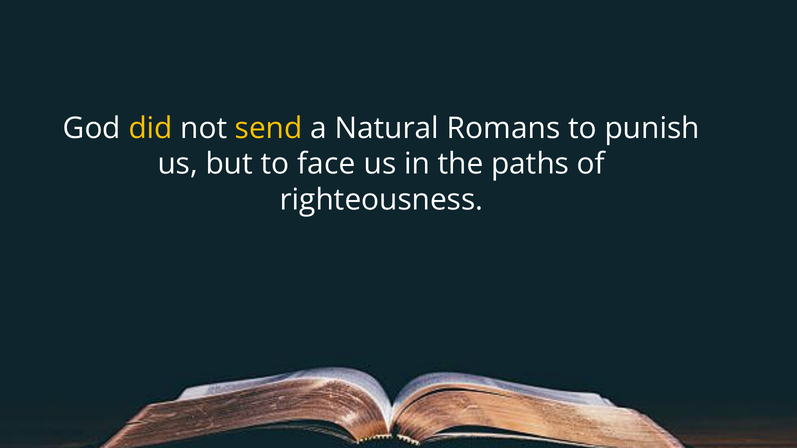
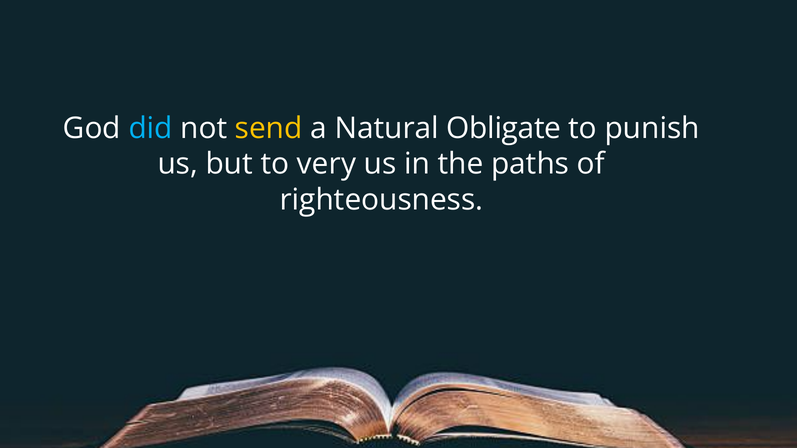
did colour: yellow -> light blue
Romans: Romans -> Obligate
face: face -> very
